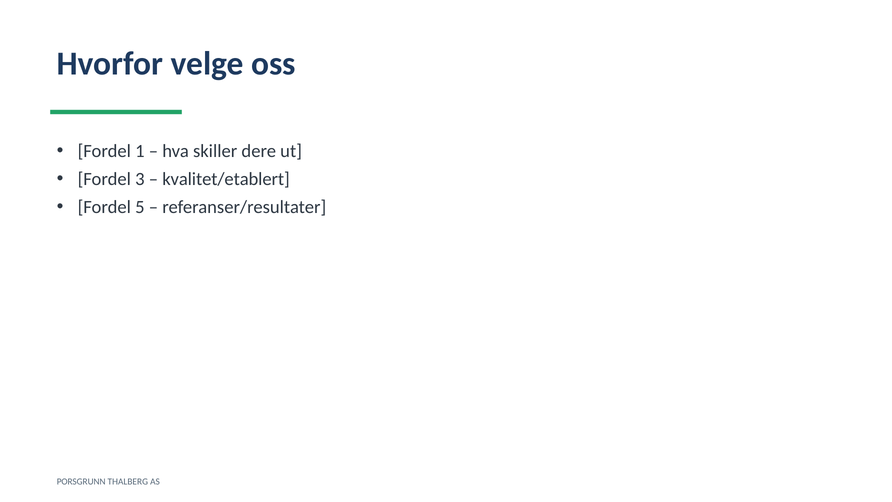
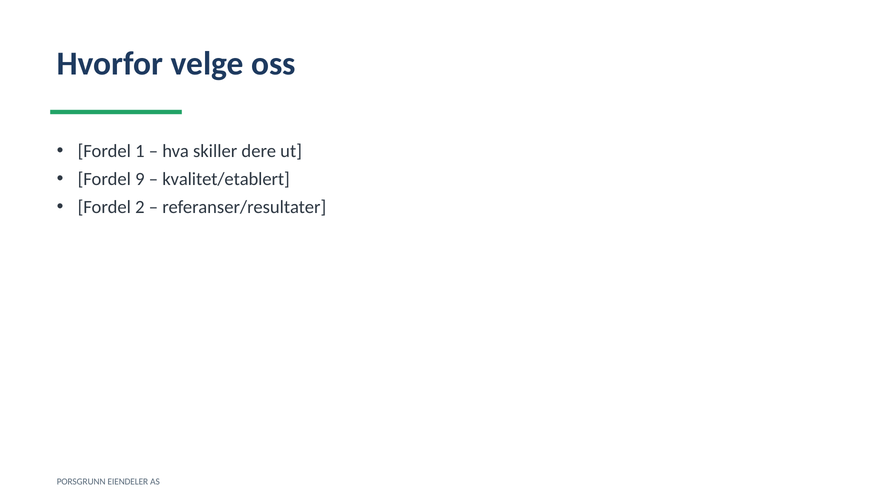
3: 3 -> 9
5: 5 -> 2
THALBERG: THALBERG -> EIENDELER
